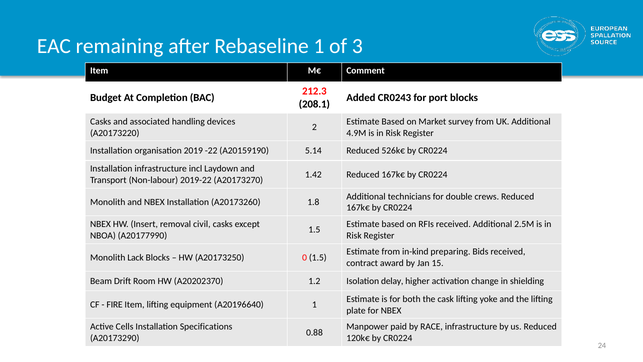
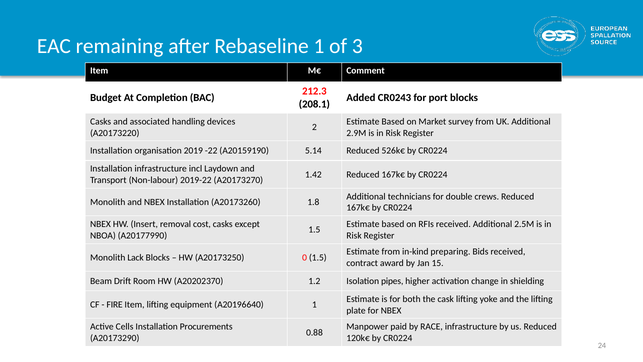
4.9M: 4.9M -> 2.9M
civil: civil -> cost
delay: delay -> pipes
Specifications: Specifications -> Procurements
